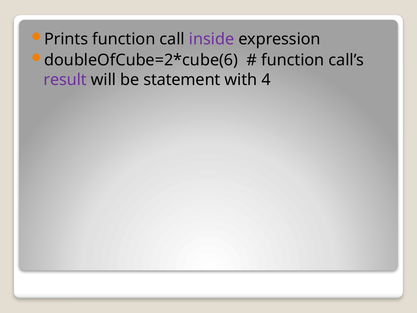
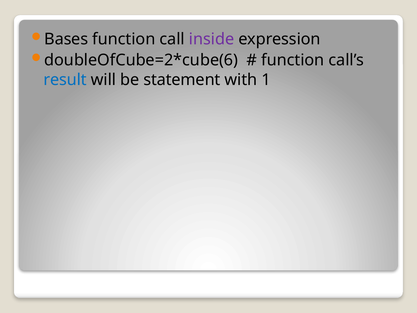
Prints: Prints -> Bases
result colour: purple -> blue
4: 4 -> 1
